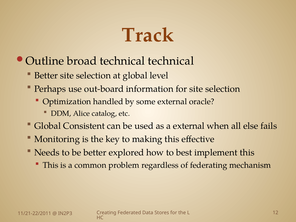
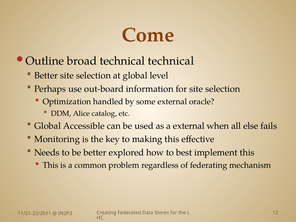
Track: Track -> Come
Consistent: Consistent -> Accessible
